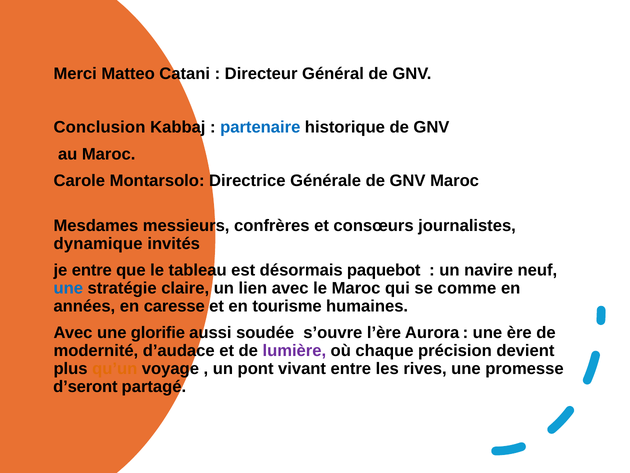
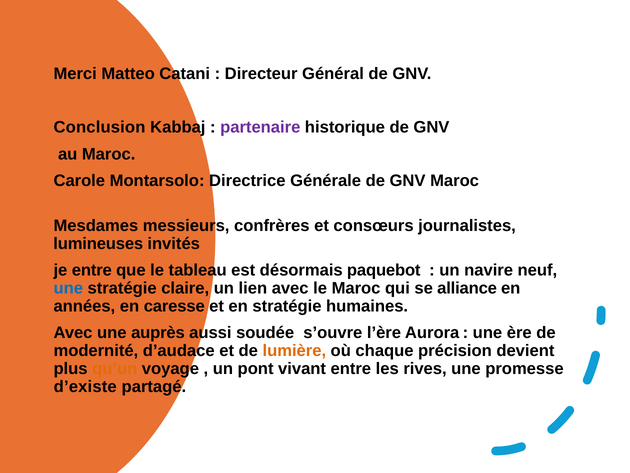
partenaire colour: blue -> purple
dynamique: dynamique -> lumineuses
comme: comme -> alliance
en tourisme: tourisme -> stratégie
glorifie: glorifie -> auprès
lumière colour: purple -> orange
d’seront: d’seront -> d’existe
